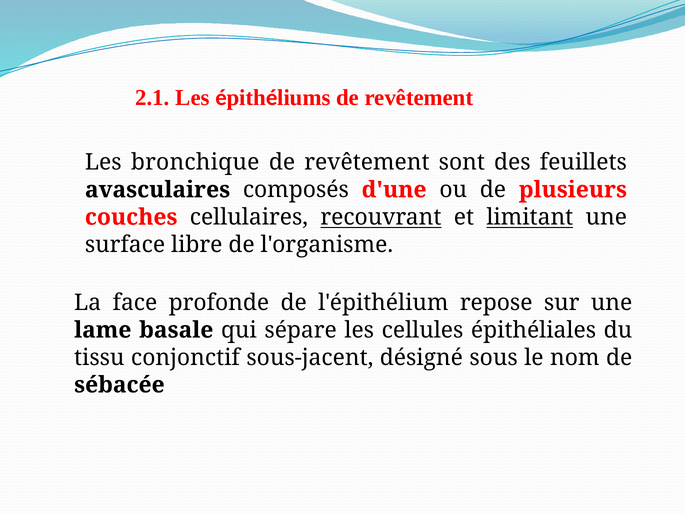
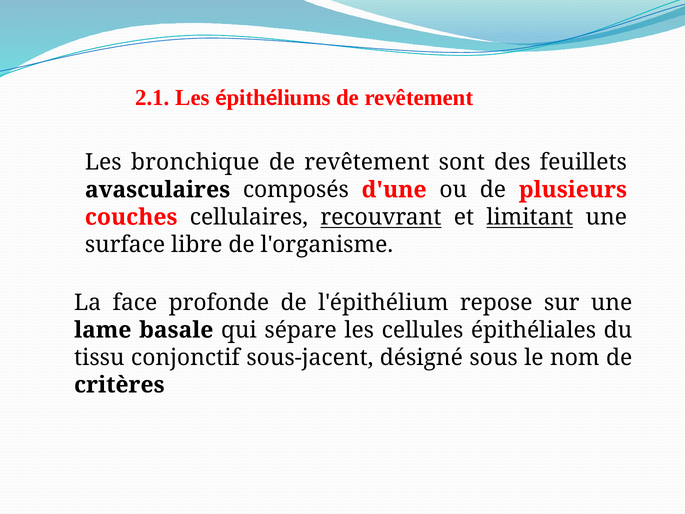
sébacée: sébacée -> critères
